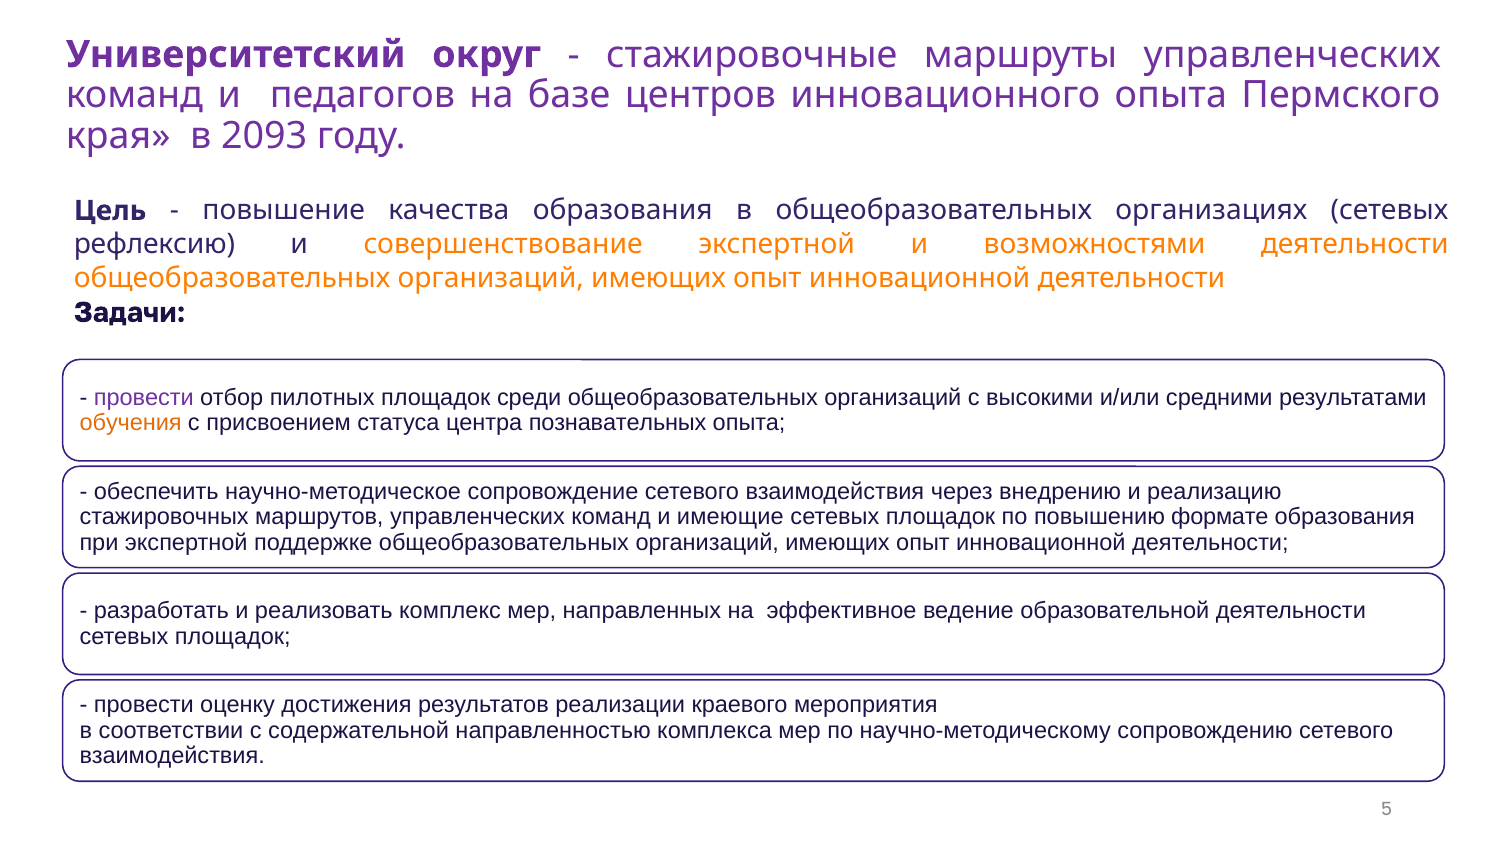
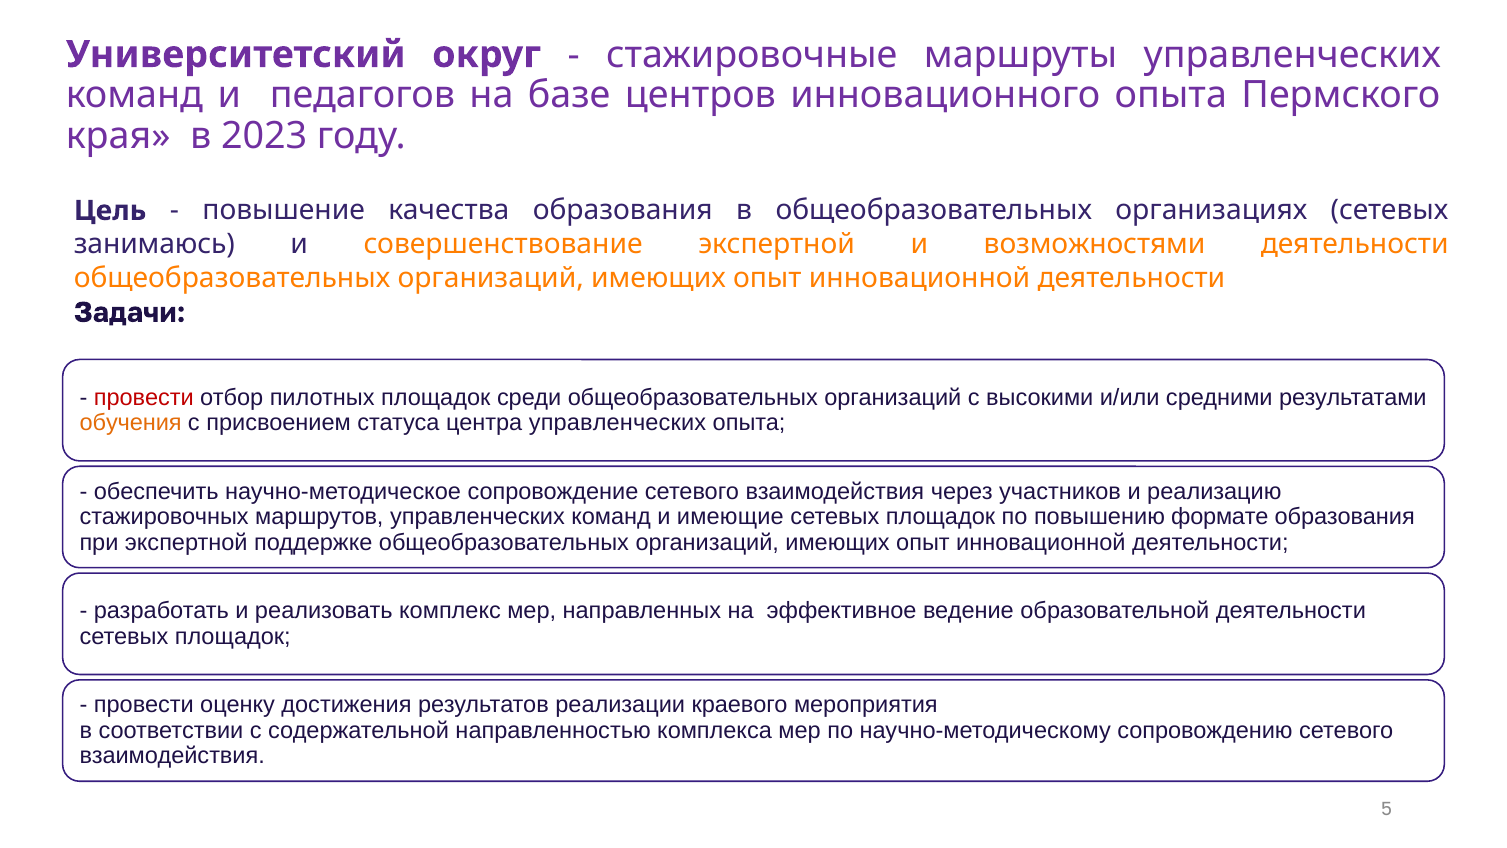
2093: 2093 -> 2023
рефлексию: рефлексию -> занимаюсь
провести at (144, 397) colour: purple -> red
центра познавательных: познавательных -> управленческих
внедрению: внедрению -> участников
